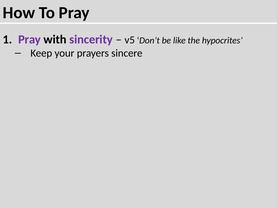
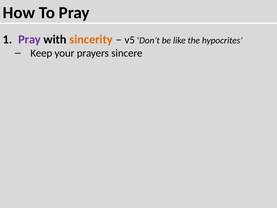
sincerity colour: purple -> orange
